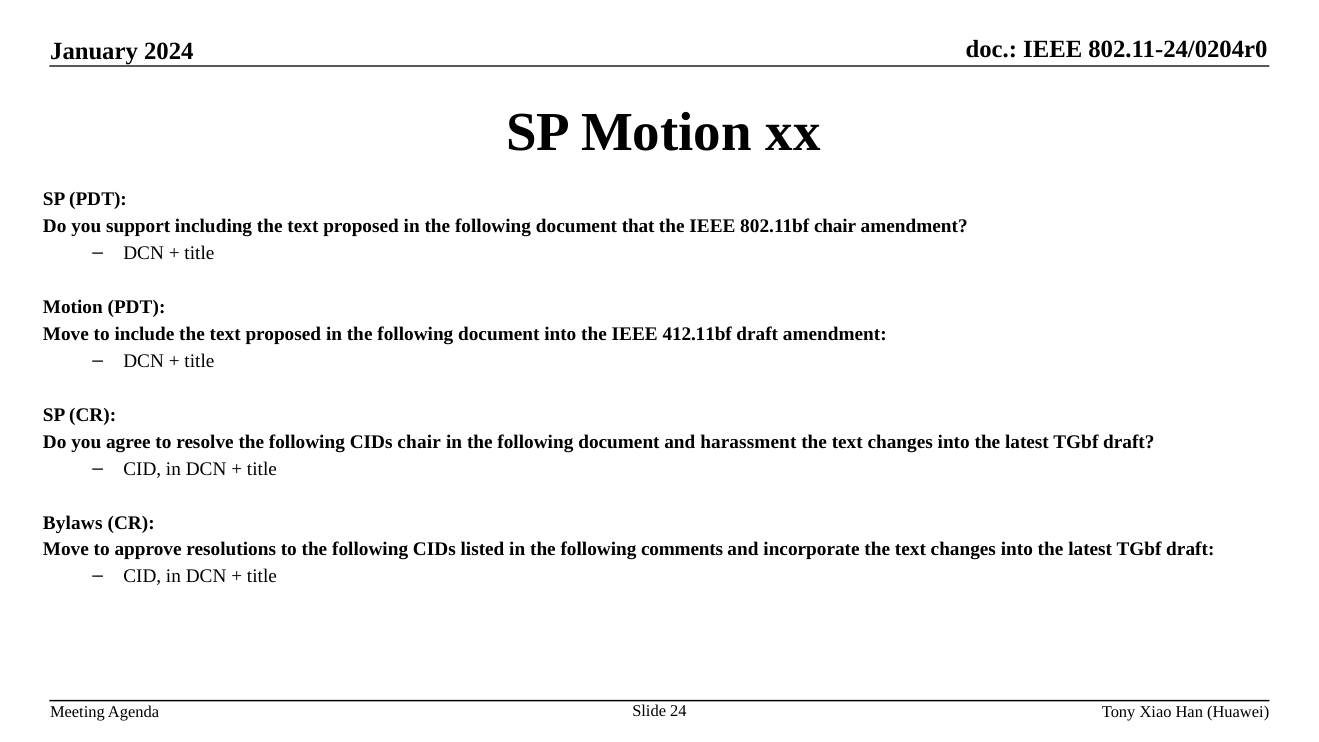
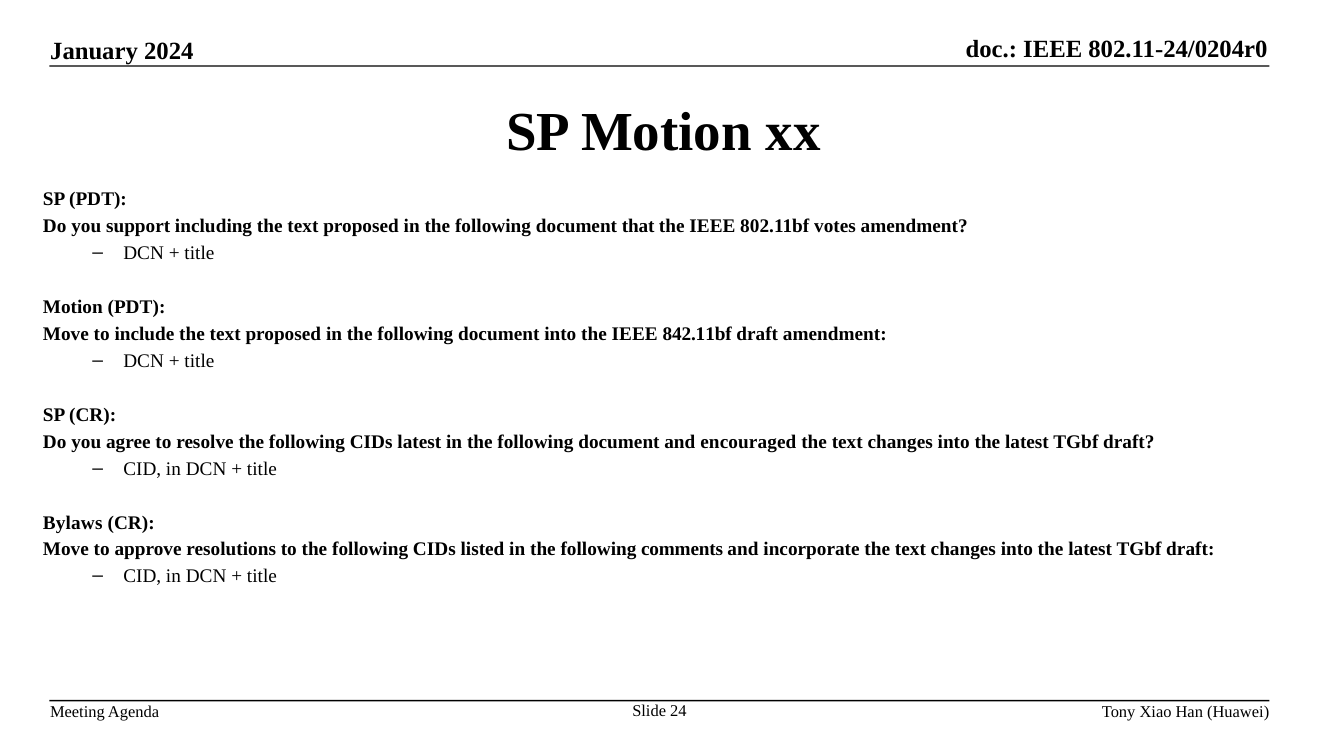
802.11bf chair: chair -> votes
412.11bf: 412.11bf -> 842.11bf
CIDs chair: chair -> latest
harassment: harassment -> encouraged
